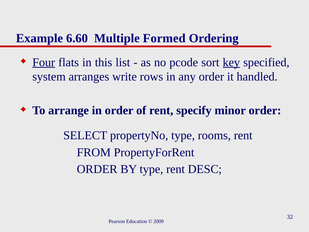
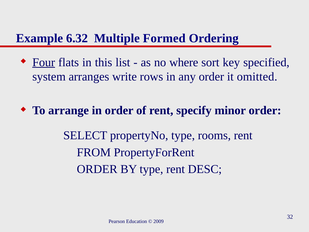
6.60: 6.60 -> 6.32
pcode: pcode -> where
key underline: present -> none
handled: handled -> omitted
